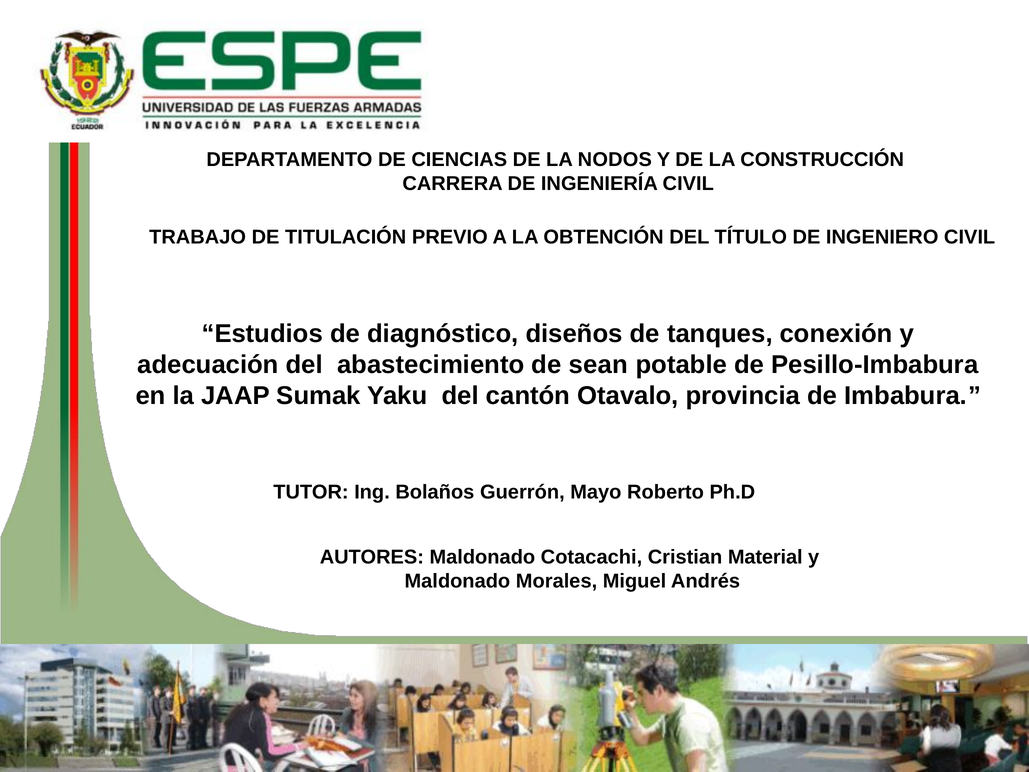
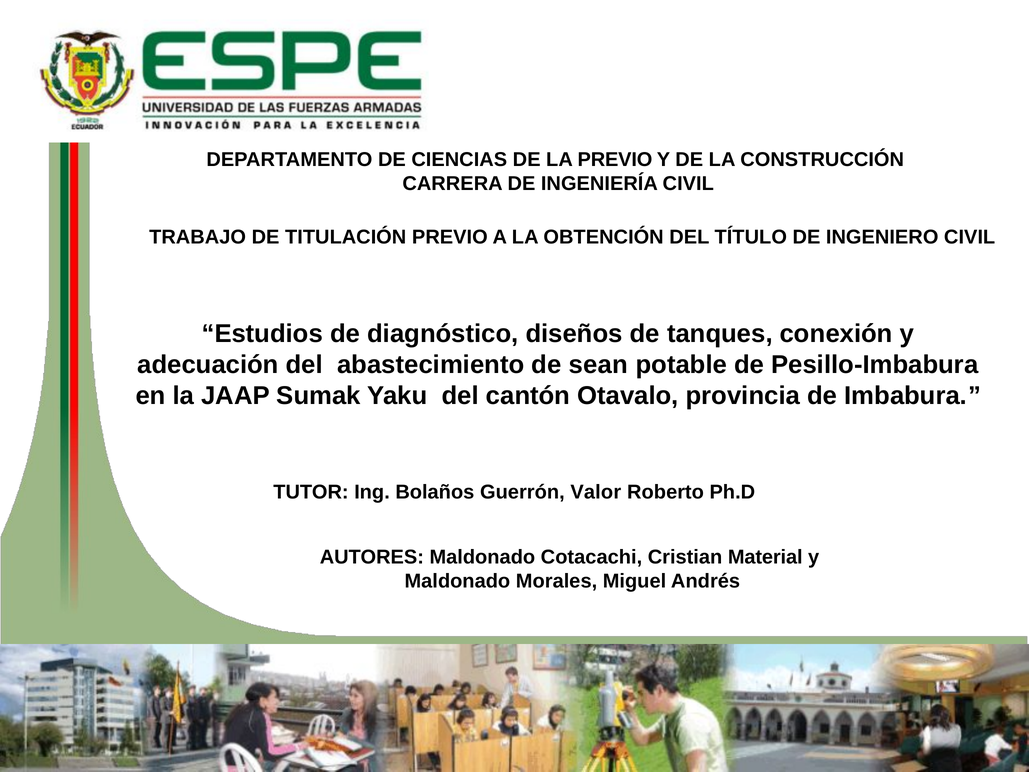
LA NODOS: NODOS -> PREVIO
Mayo: Mayo -> Valor
